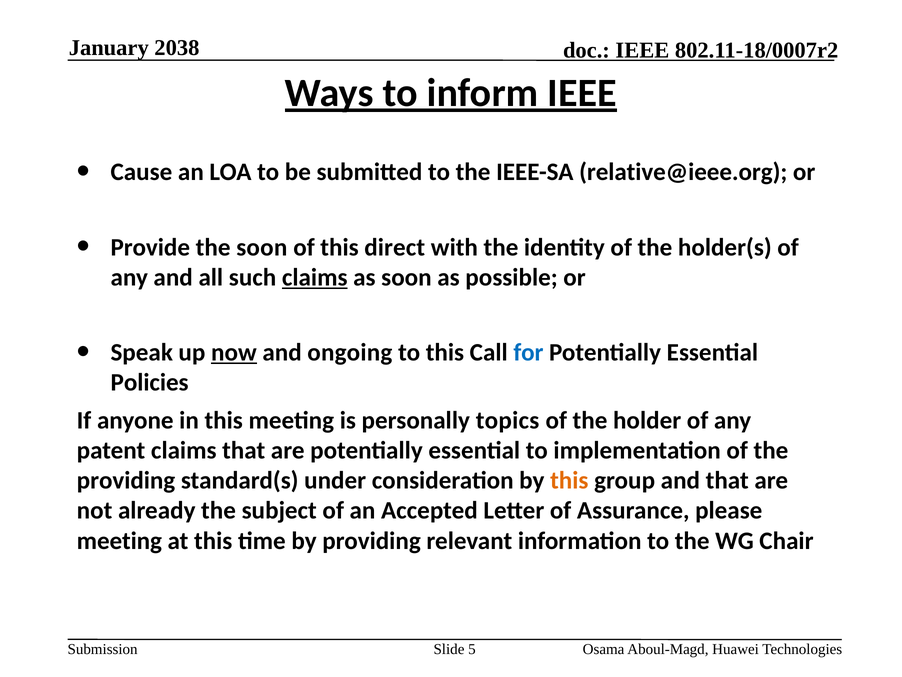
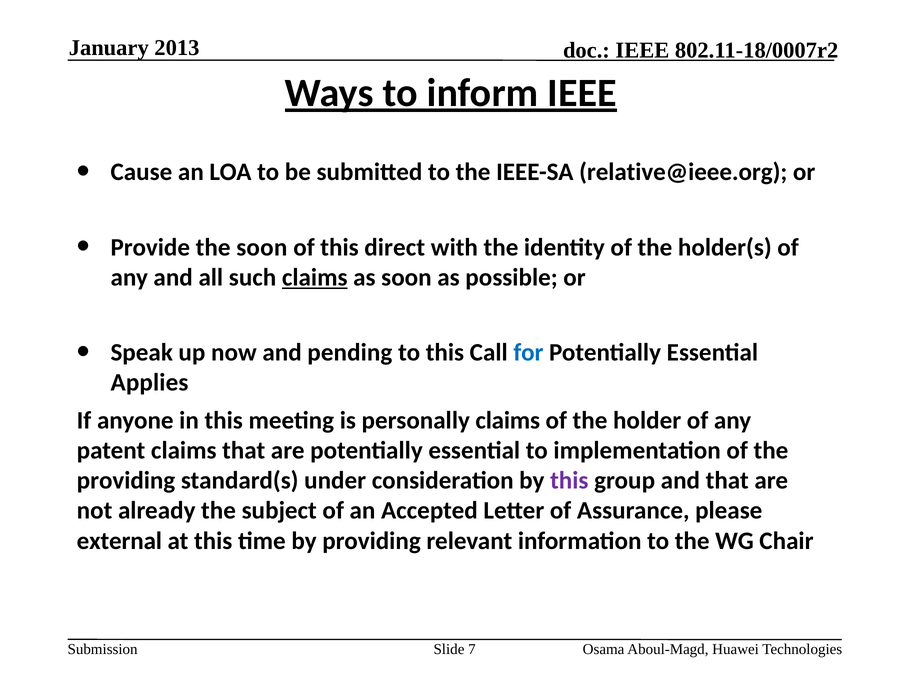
2038: 2038 -> 2013
now underline: present -> none
ongoing: ongoing -> pending
Policies: Policies -> Applies
personally topics: topics -> claims
this at (569, 480) colour: orange -> purple
meeting at (119, 540): meeting -> external
5: 5 -> 7
